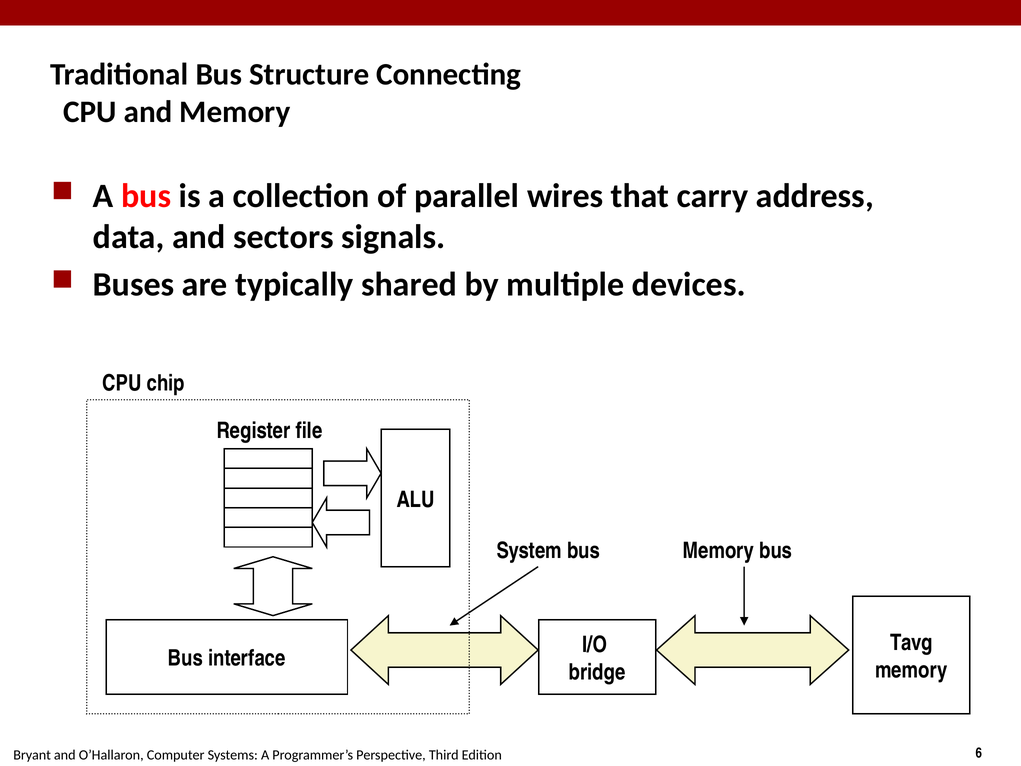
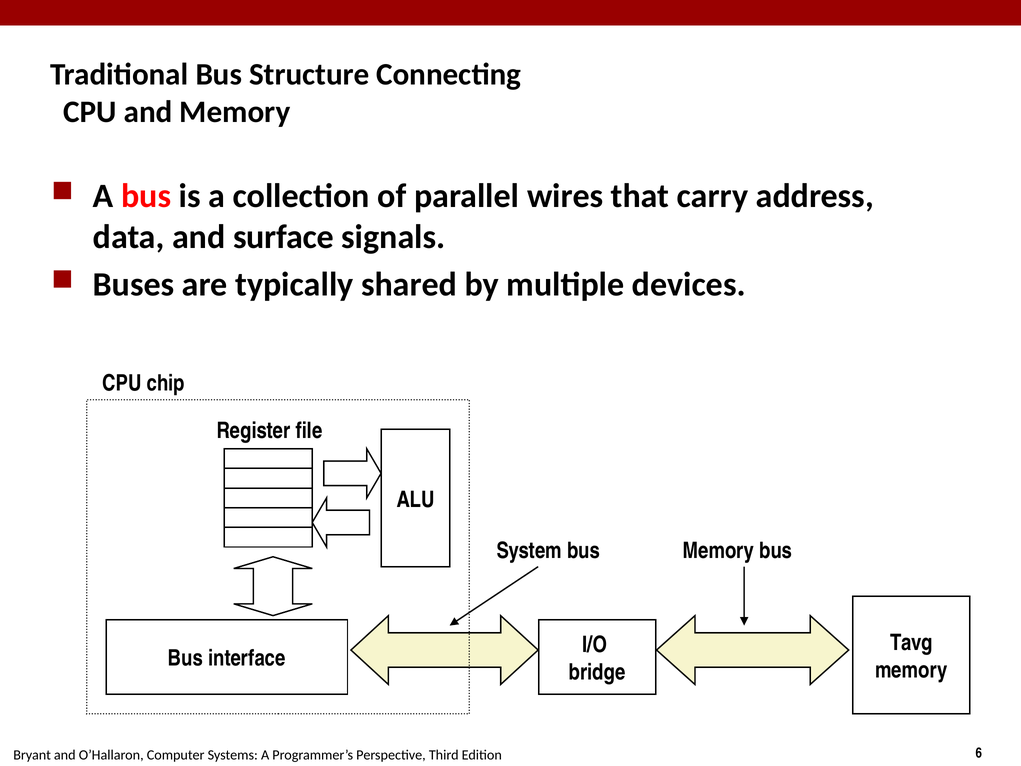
sectors: sectors -> surface
